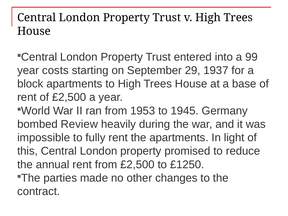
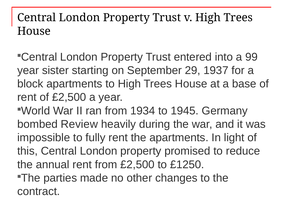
costs: costs -> sister
1953: 1953 -> 1934
